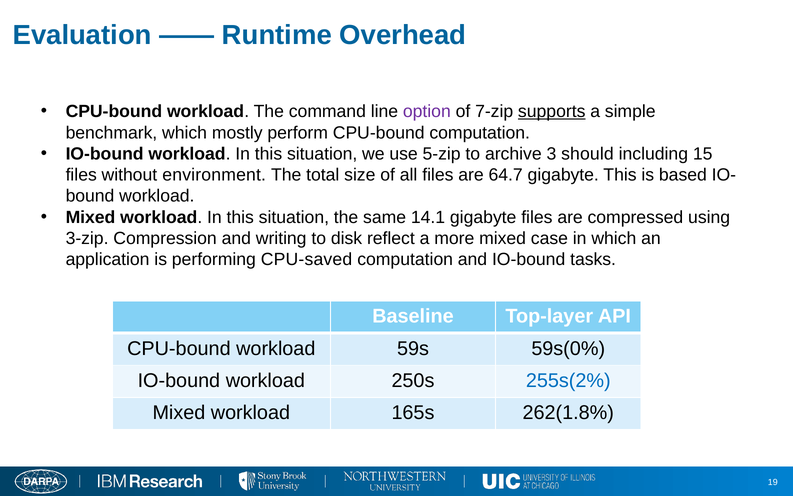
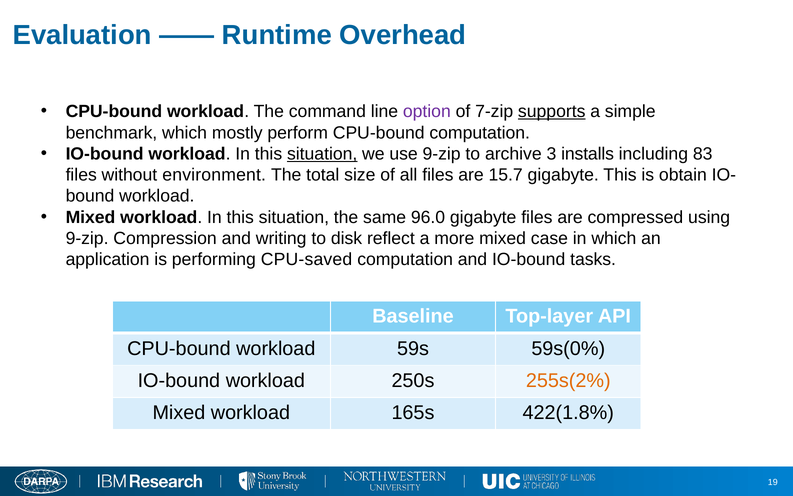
situation at (322, 154) underline: none -> present
use 5-zip: 5-zip -> 9-zip
should: should -> installs
15: 15 -> 83
64.7: 64.7 -> 15.7
based: based -> obtain
14.1: 14.1 -> 96.0
3-zip at (87, 238): 3-zip -> 9-zip
255s(2% colour: blue -> orange
262(1.8%: 262(1.8% -> 422(1.8%
